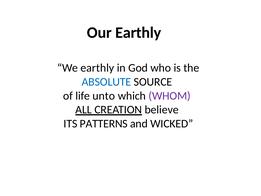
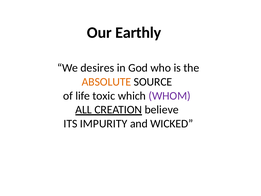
We earthly: earthly -> desires
ABSOLUTE colour: blue -> orange
unto: unto -> toxic
PATTERNS: PATTERNS -> IMPURITY
